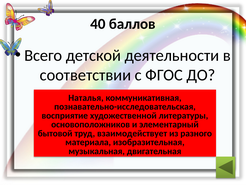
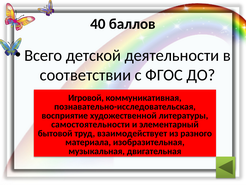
Наталья: Наталья -> Игровой
основоположников: основоположников -> самостоятельности
